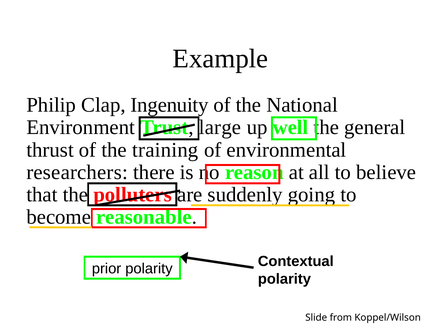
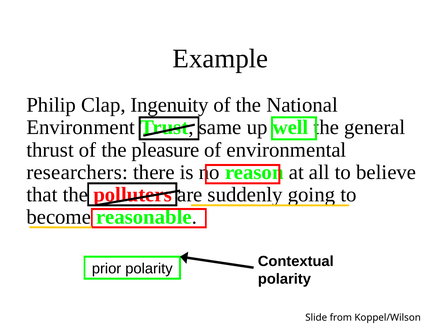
large: large -> same
training: training -> pleasure
